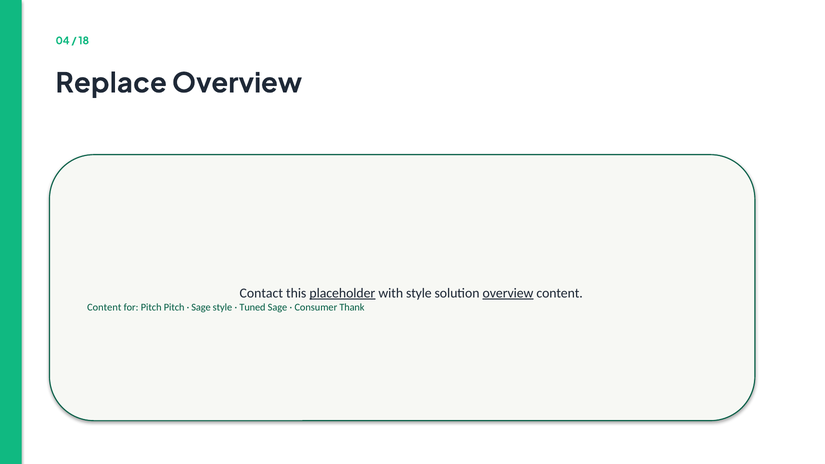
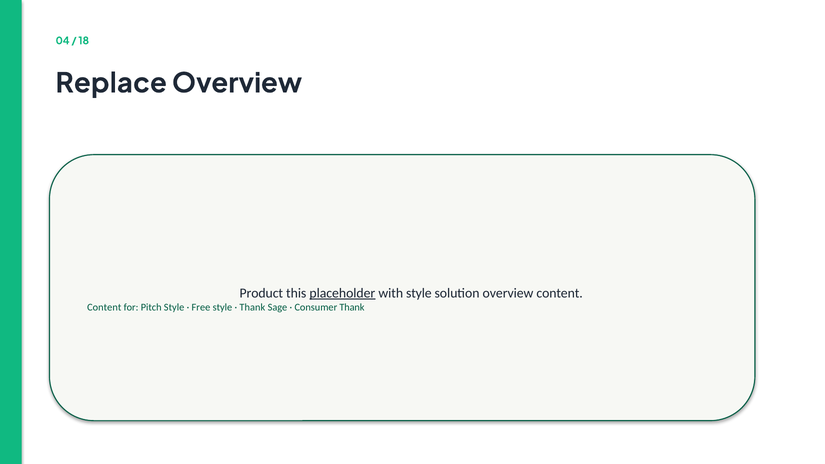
Contact: Contact -> Product
overview at (508, 293) underline: present -> none
Pitch Pitch: Pitch -> Style
Sage at (201, 307): Sage -> Free
Tuned at (252, 307): Tuned -> Thank
